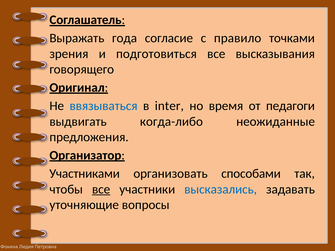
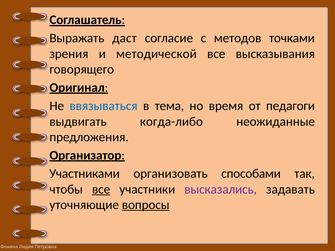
года: года -> даст
правило: правило -> методов
подготовиться: подготовиться -> методической
inter: inter -> тема
высказались colour: blue -> purple
вопросы underline: none -> present
